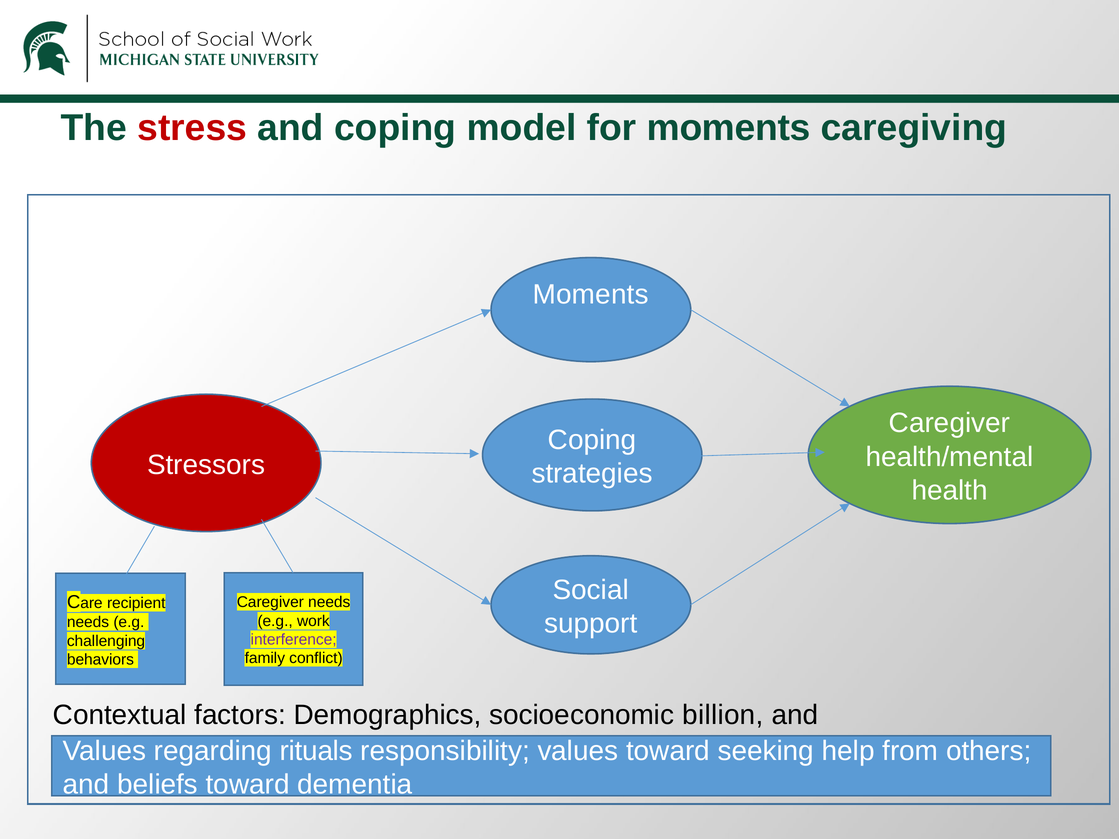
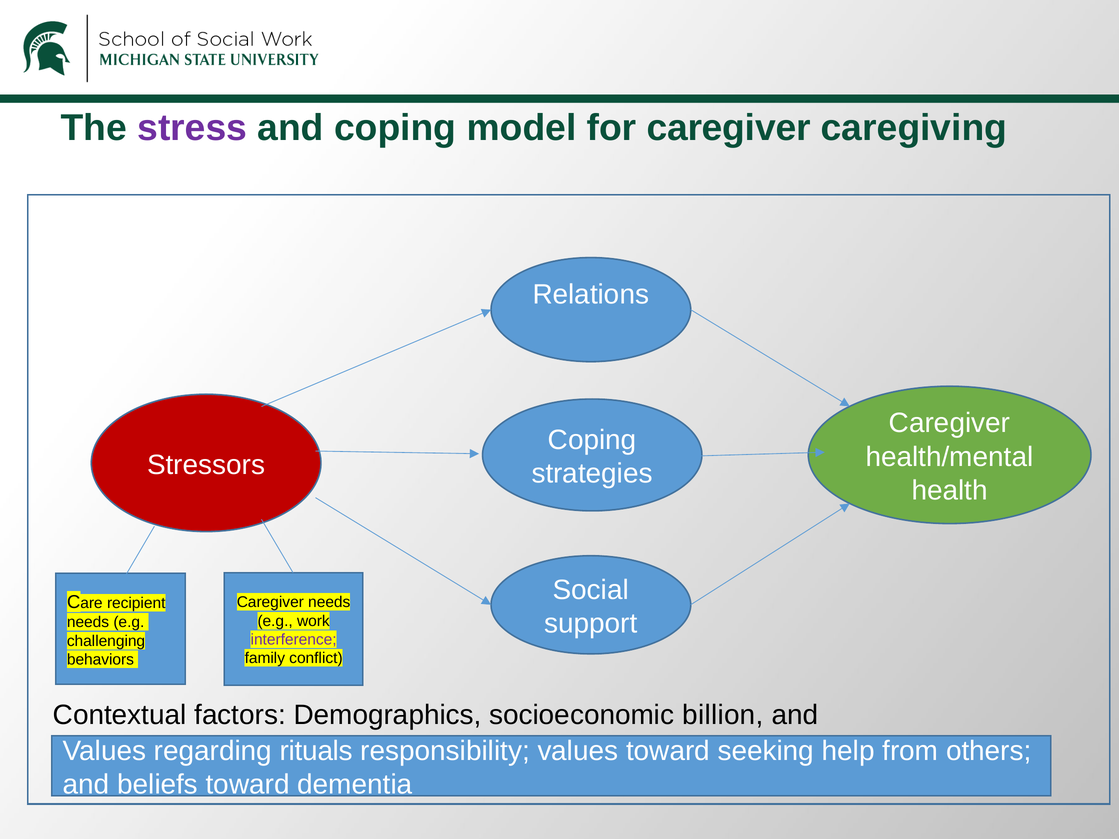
stress colour: red -> purple
for moments: moments -> caregiver
Moments at (591, 295): Moments -> Relations
